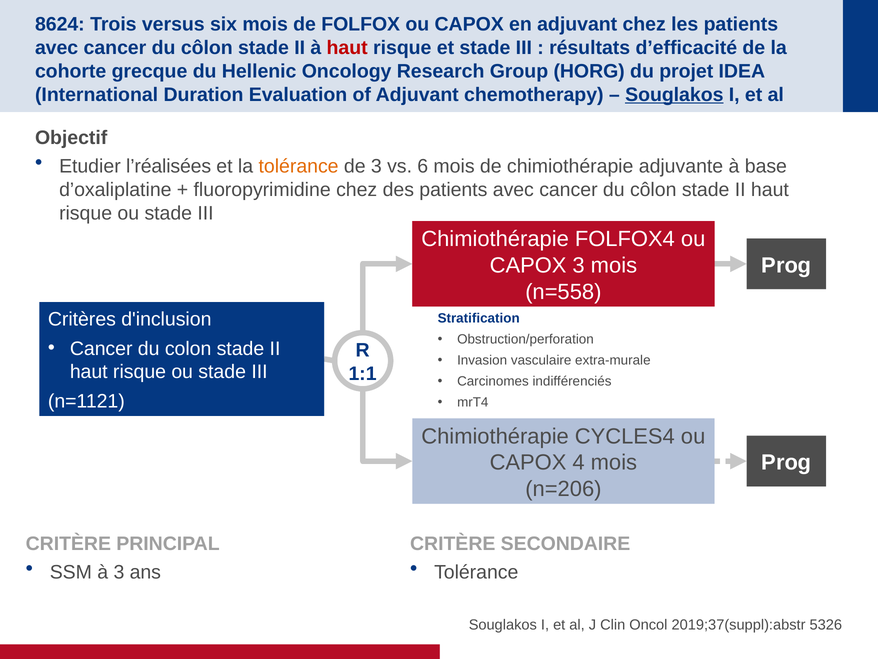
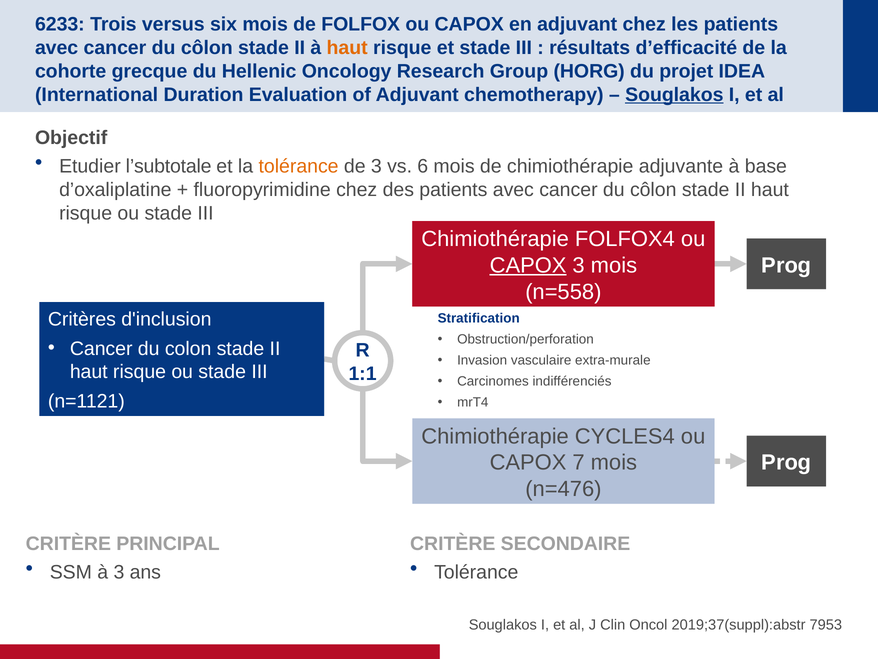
8624: 8624 -> 6233
haut at (347, 48) colour: red -> orange
l’réalisées: l’réalisées -> l’subtotale
CAPOX at (528, 265) underline: none -> present
4: 4 -> 7
n=206: n=206 -> n=476
5326: 5326 -> 7953
